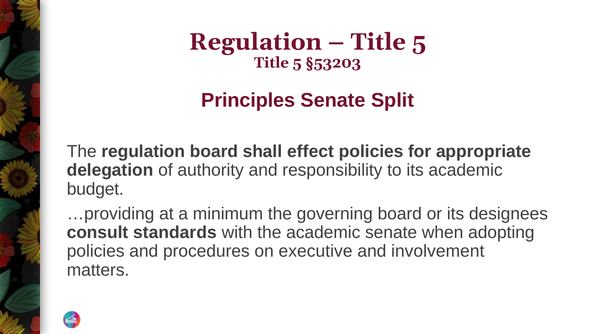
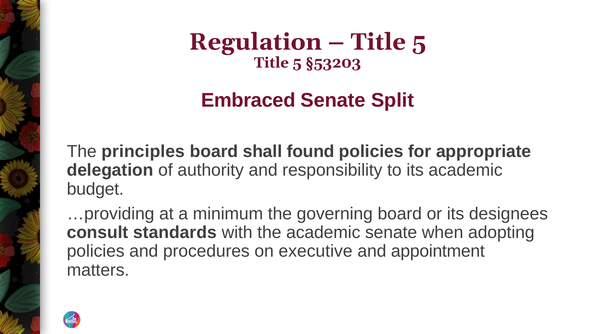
Principles: Principles -> Embraced
The regulation: regulation -> principles
effect: effect -> found
involvement: involvement -> appointment
